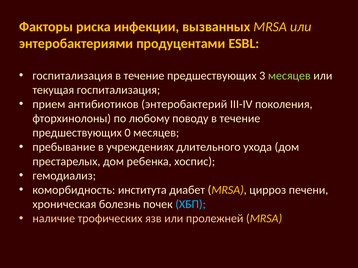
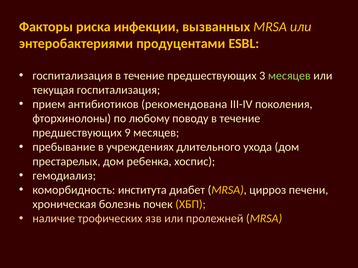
энтеробактерий: энтеробактерий -> рекомендована
0: 0 -> 9
ХБП colour: light blue -> yellow
